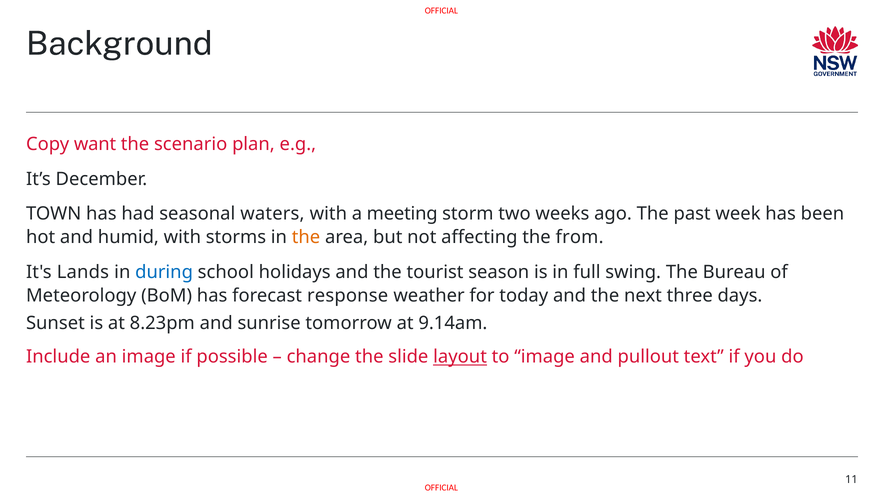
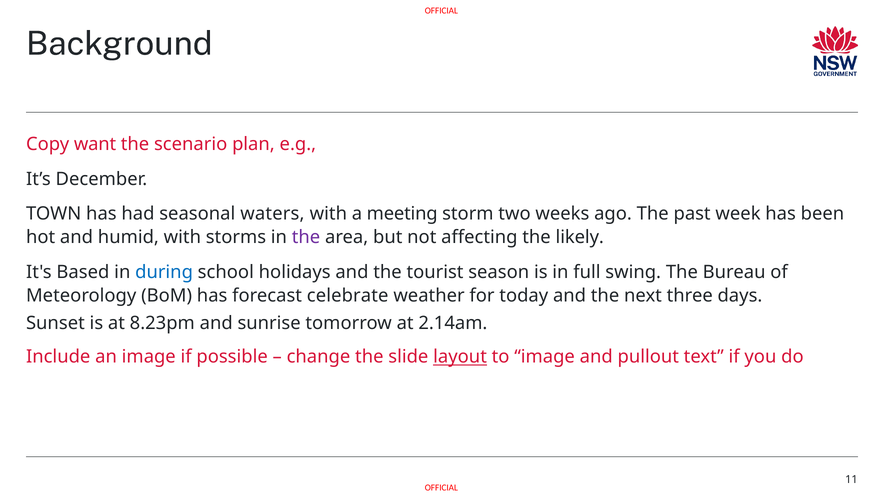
the at (306, 237) colour: orange -> purple
from: from -> likely
Lands: Lands -> Based
response: response -> celebrate
9.14am: 9.14am -> 2.14am
